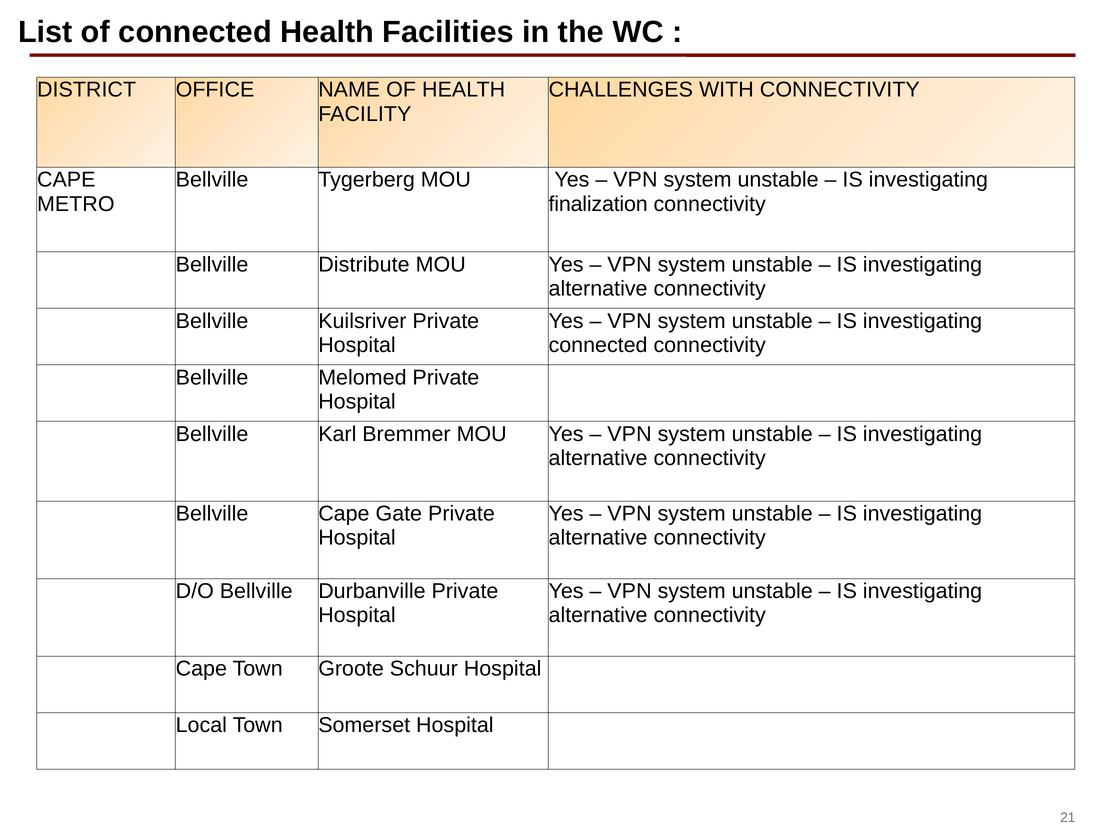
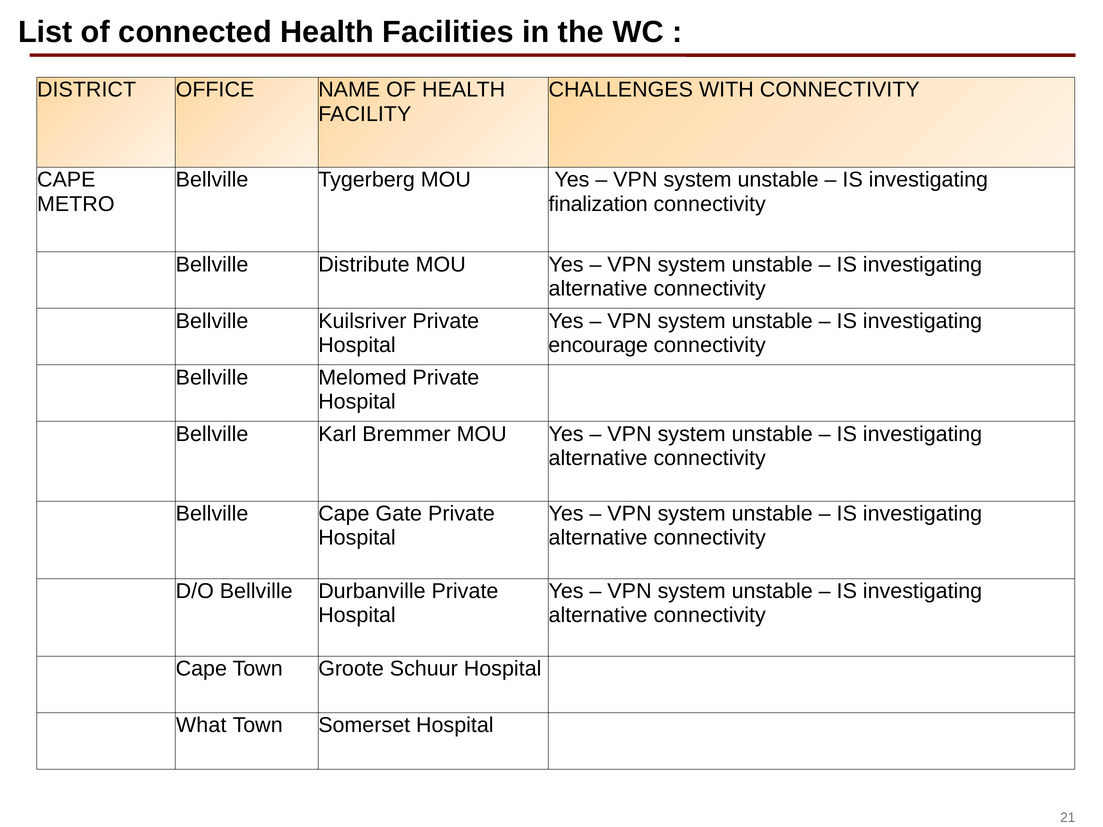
connected at (598, 345): connected -> encourage
Local: Local -> What
